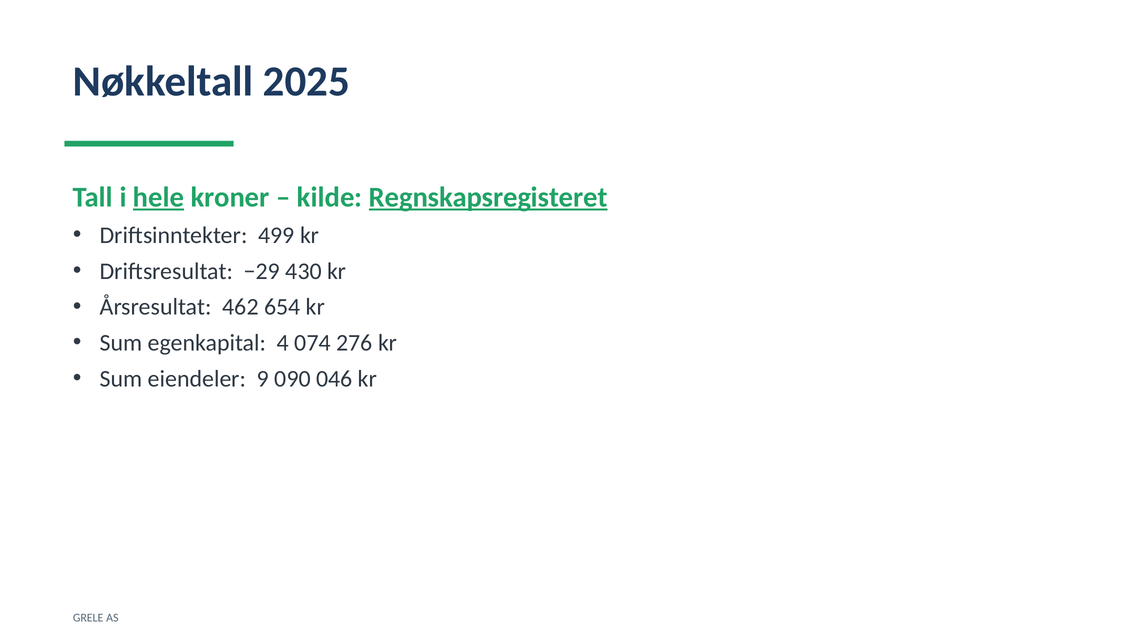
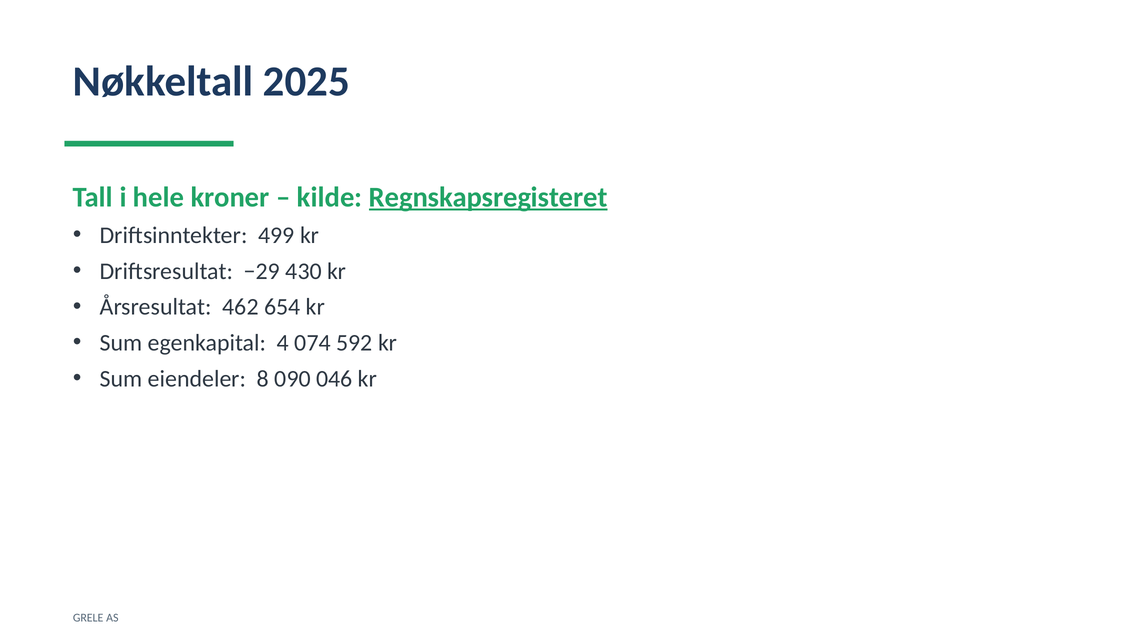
hele underline: present -> none
276: 276 -> 592
9: 9 -> 8
